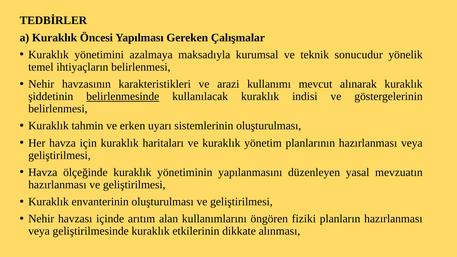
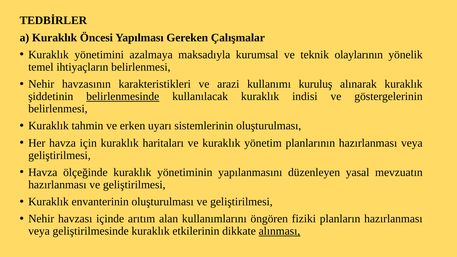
sonucudur: sonucudur -> olaylarının
mevcut: mevcut -> kuruluş
alınması underline: none -> present
